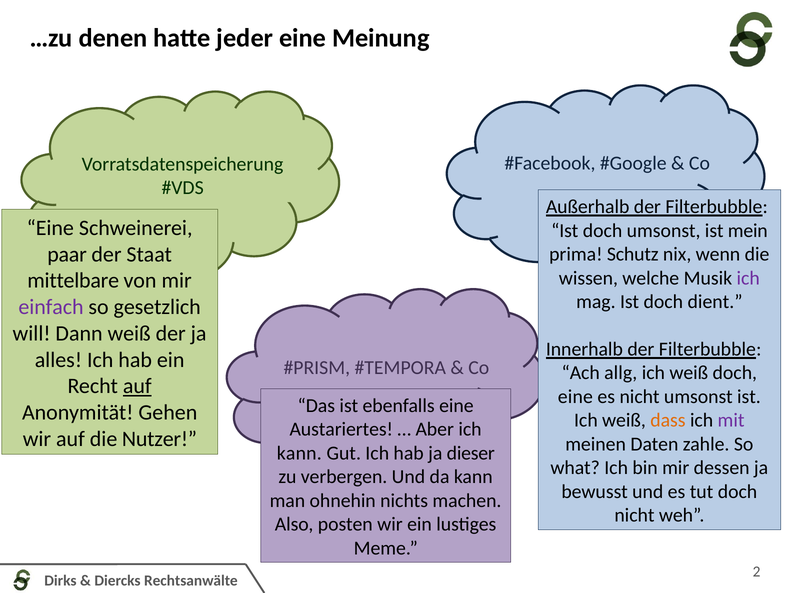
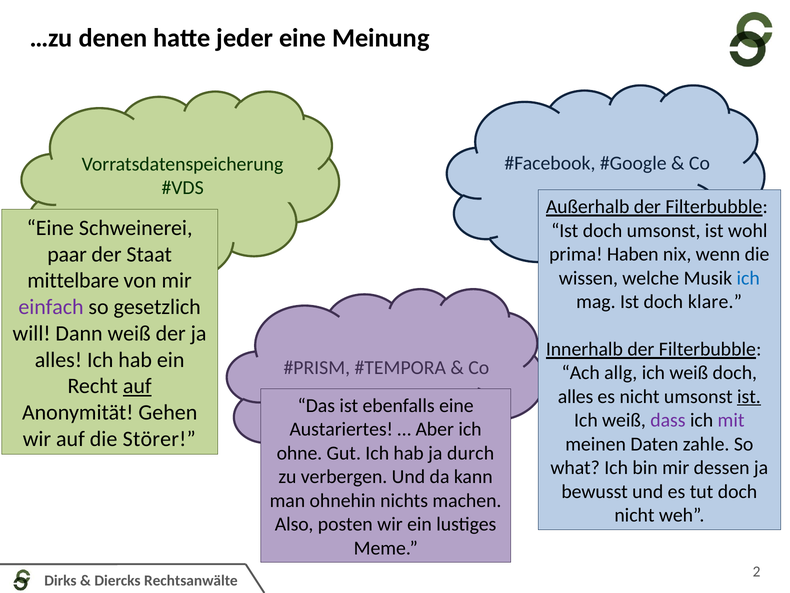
mein: mein -> wohl
Schutz: Schutz -> Haben
ich at (748, 278) colour: purple -> blue
dient: dient -> klare
eine at (575, 396): eine -> alles
ist at (749, 396) underline: none -> present
dass colour: orange -> purple
Nutzer: Nutzer -> Störer
kann at (299, 453): kann -> ohne
dieser: dieser -> durch
